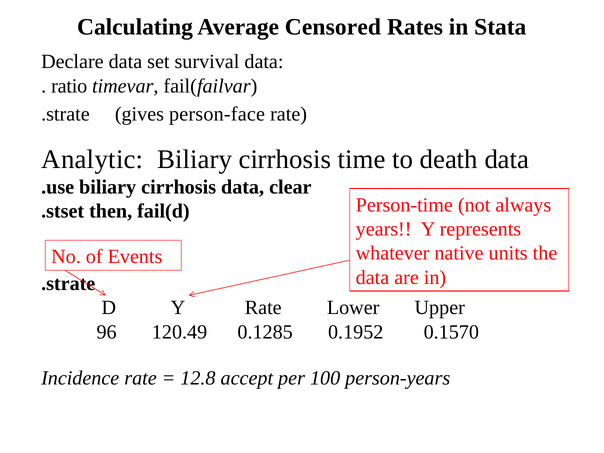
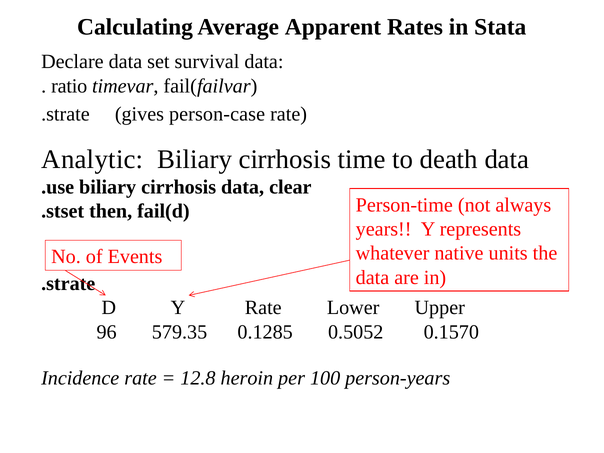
Censored: Censored -> Apparent
person-face: person-face -> person-case
120.49: 120.49 -> 579.35
0.1952: 0.1952 -> 0.5052
accept: accept -> heroin
